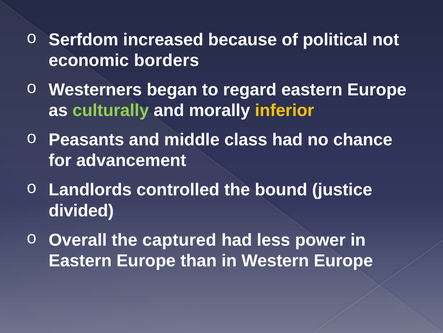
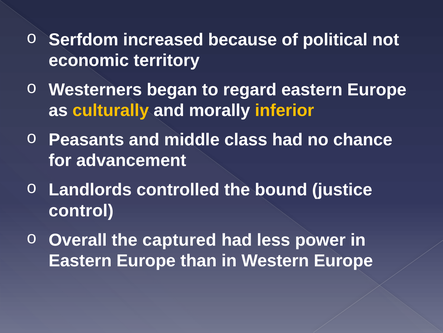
borders: borders -> territory
culturally colour: light green -> yellow
divided: divided -> control
